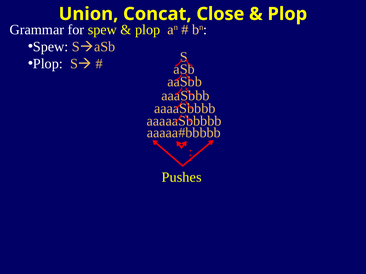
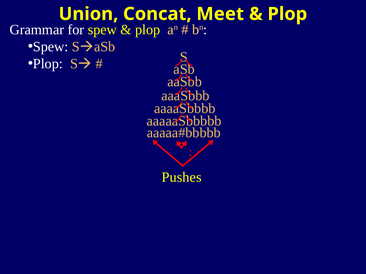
Close: Close -> Meet
